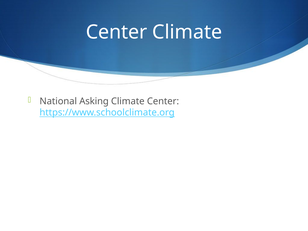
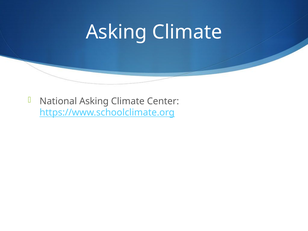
Center at (116, 32): Center -> Asking
